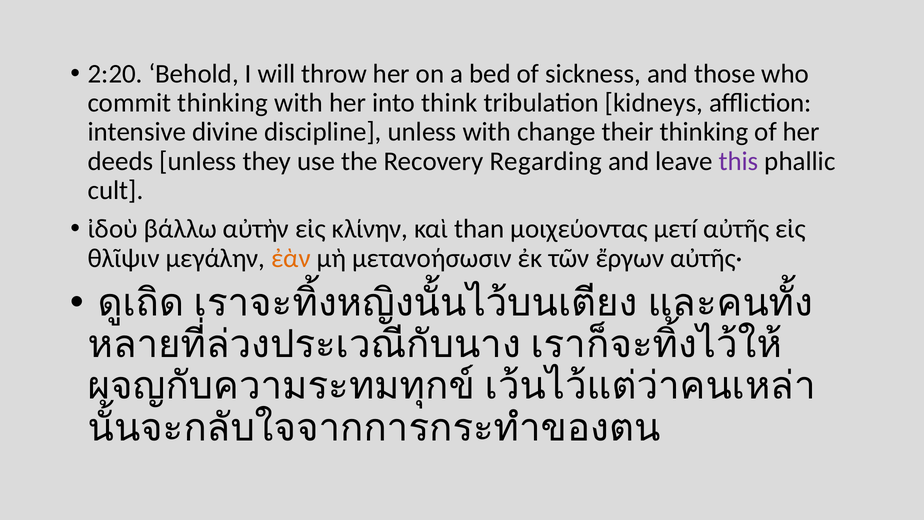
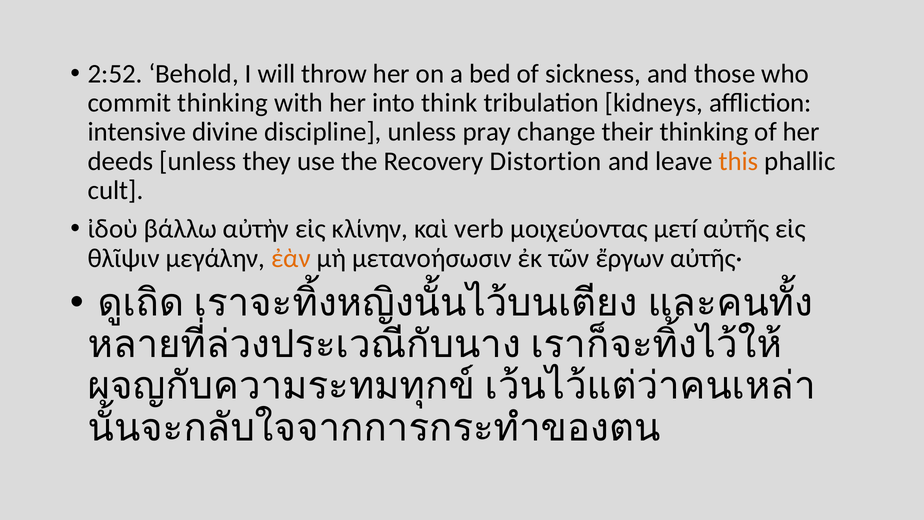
2:20: 2:20 -> 2:52
unless with: with -> pray
Regarding: Regarding -> Distortion
this colour: purple -> orange
than: than -> verb
